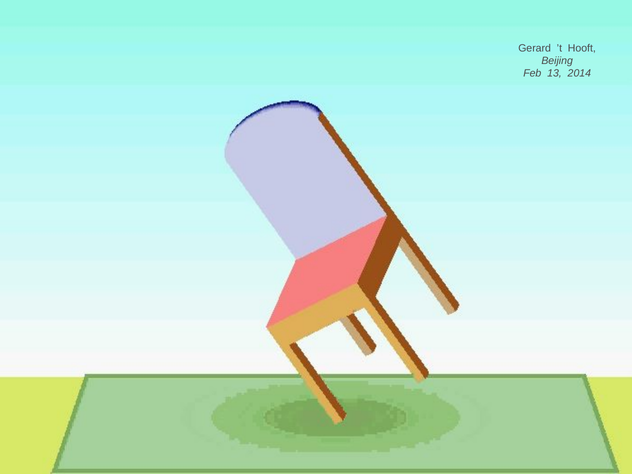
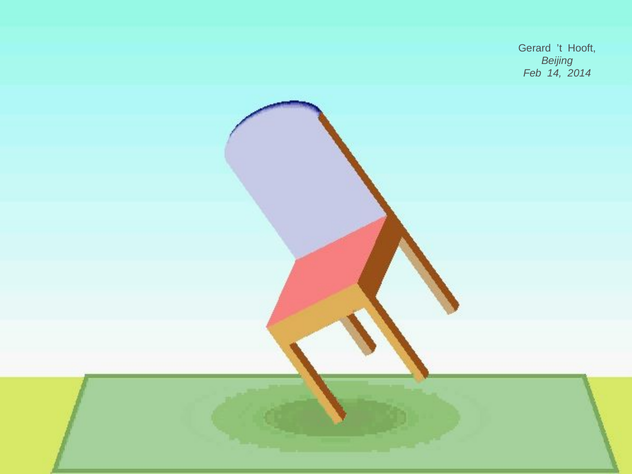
13: 13 -> 14
